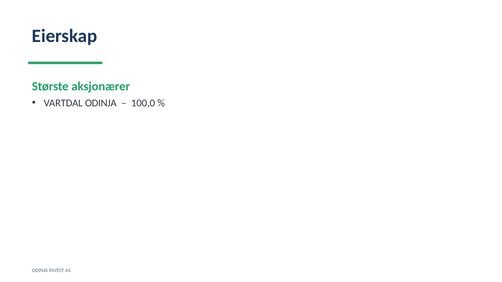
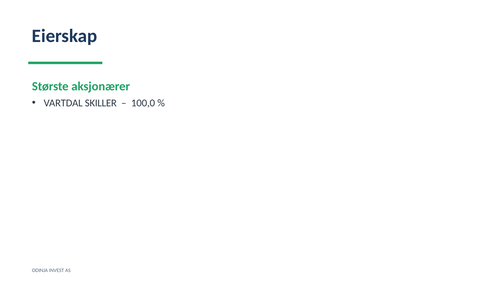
VARTDAL ODINJA: ODINJA -> SKILLER
